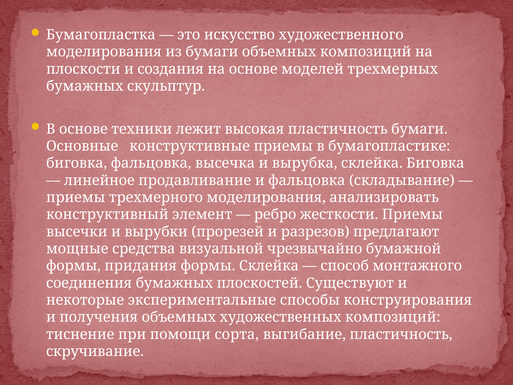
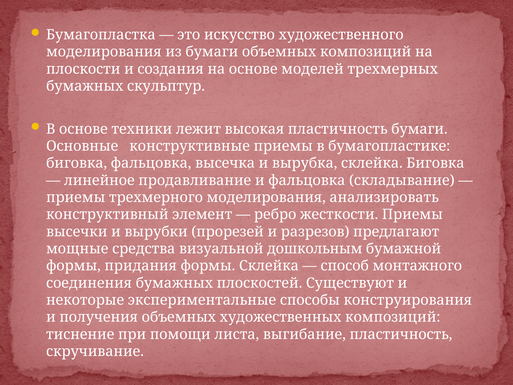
чрезвычайно: чрезвычайно -> дошкольным
сорта: сорта -> листа
